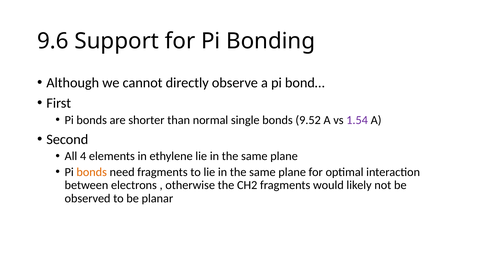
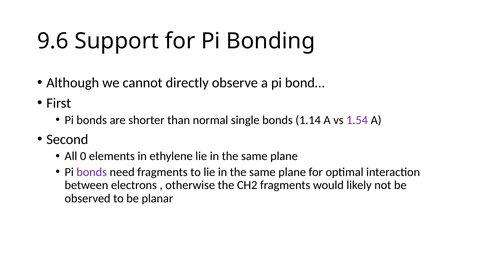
9.52: 9.52 -> 1.14
4: 4 -> 0
bonds at (92, 172) colour: orange -> purple
